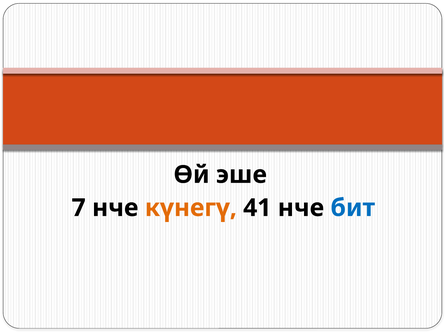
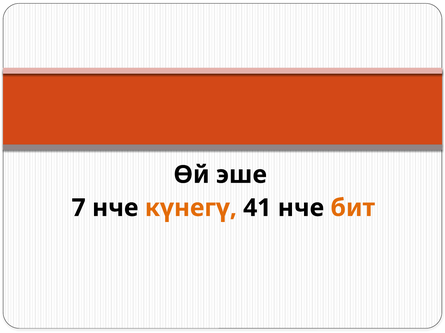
бит colour: blue -> orange
